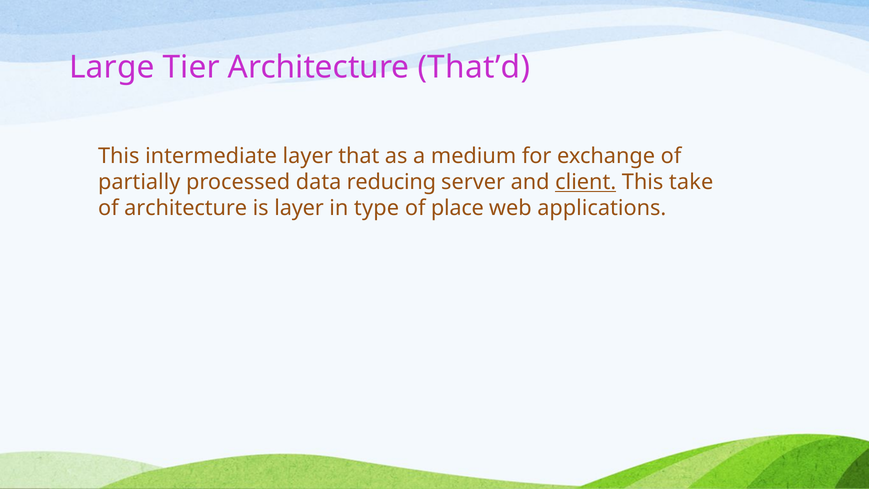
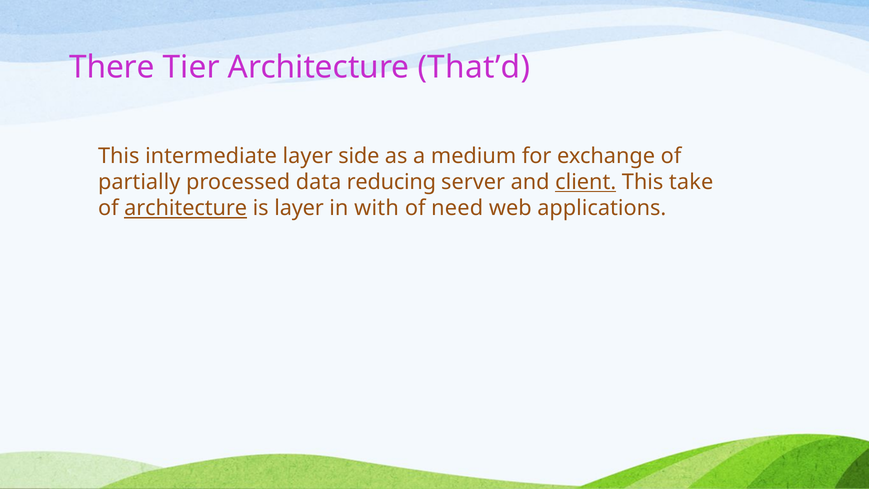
Large: Large -> There
that: that -> side
architecture at (186, 208) underline: none -> present
type: type -> with
place: place -> need
